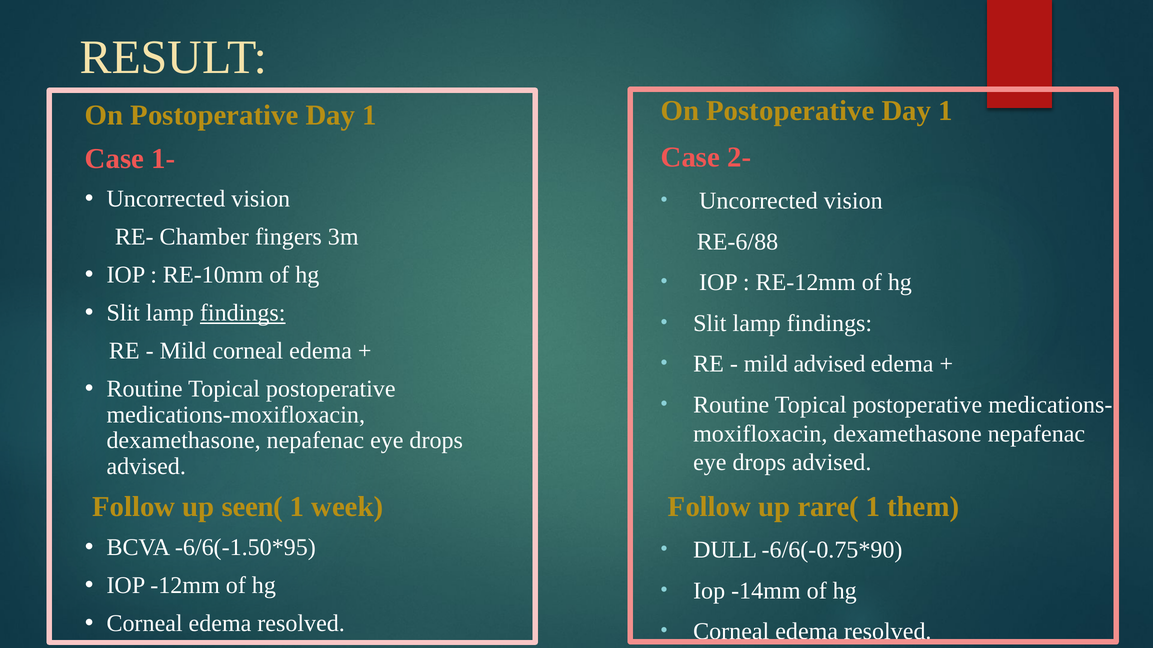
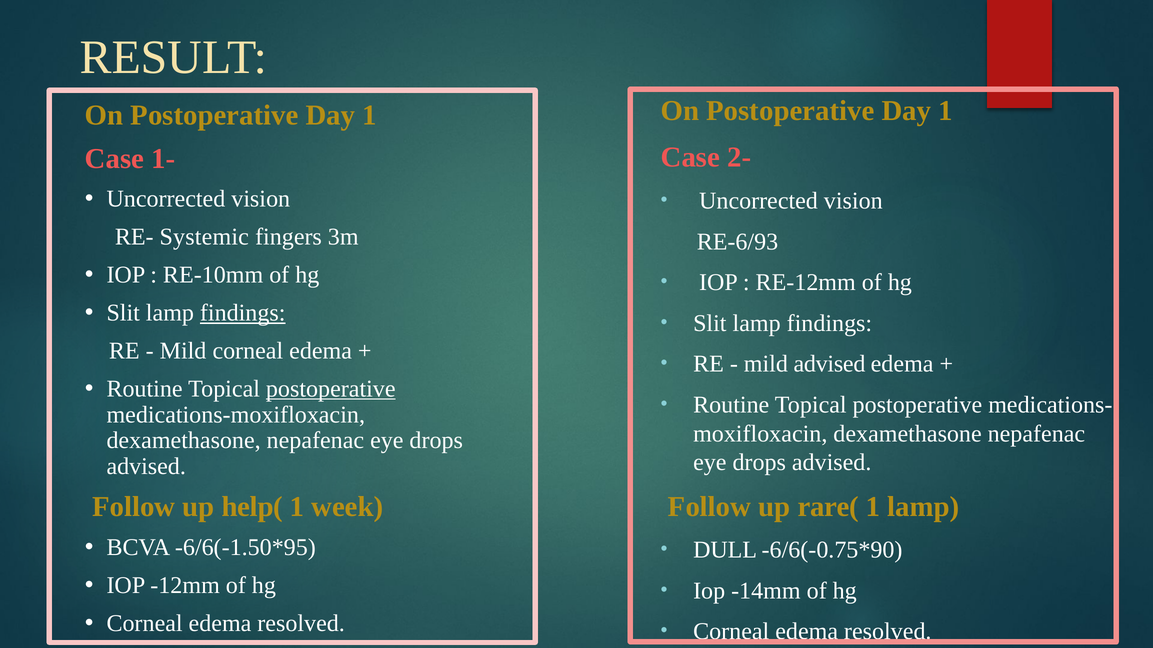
Chamber: Chamber -> Systemic
RE-6/88: RE-6/88 -> RE-6/93
postoperative at (331, 389) underline: none -> present
1 them: them -> lamp
seen(: seen( -> help(
